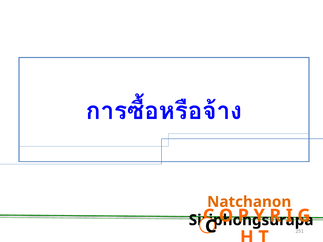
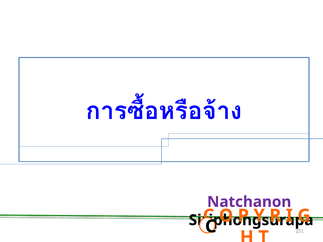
Natchanon colour: orange -> purple
